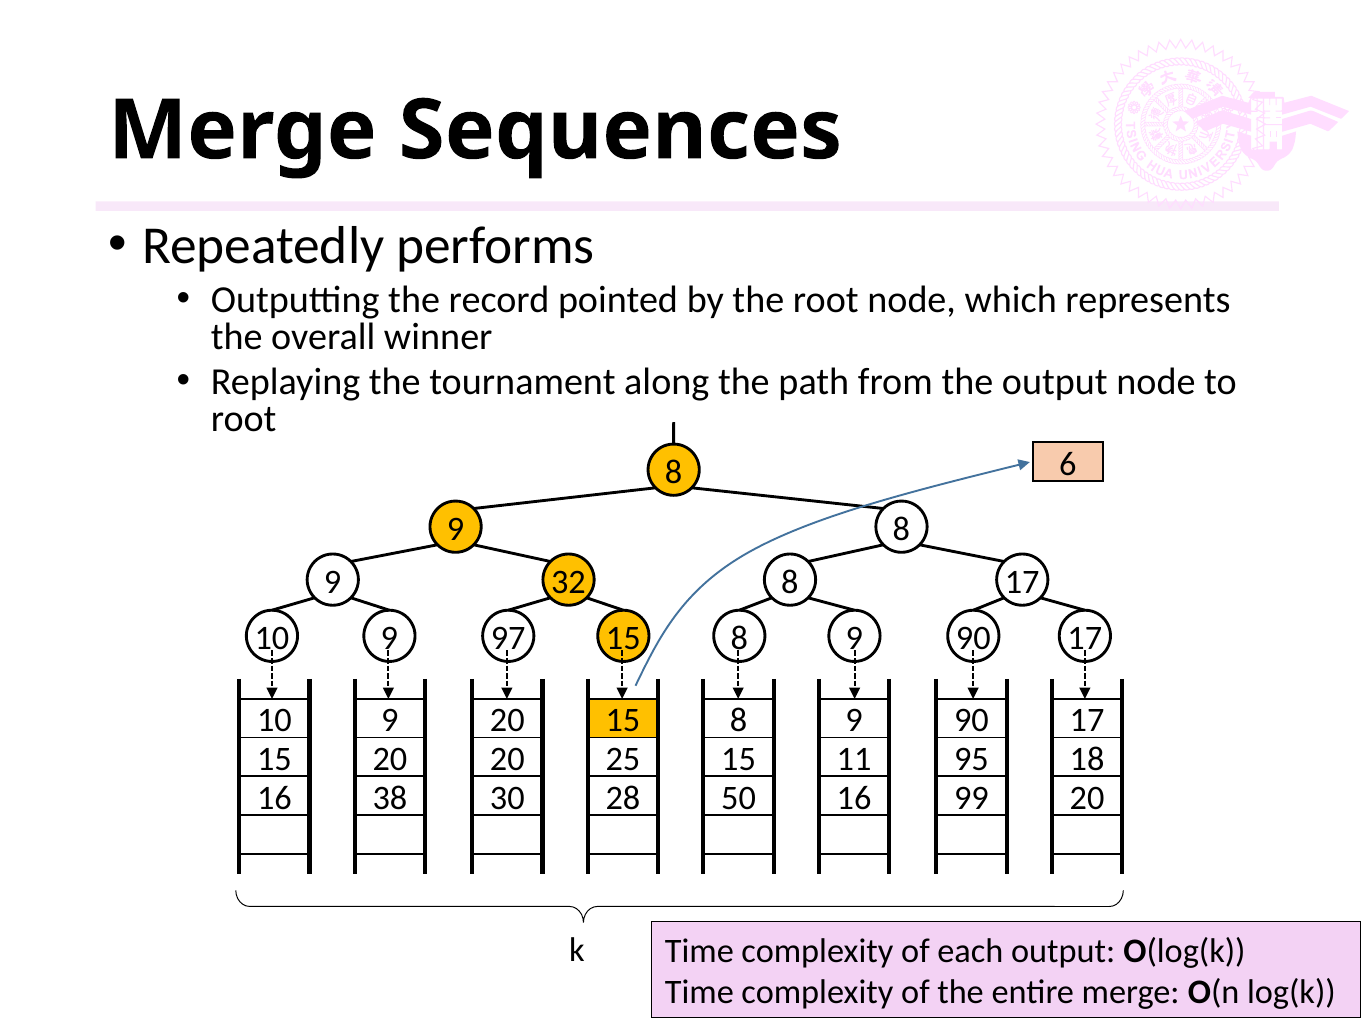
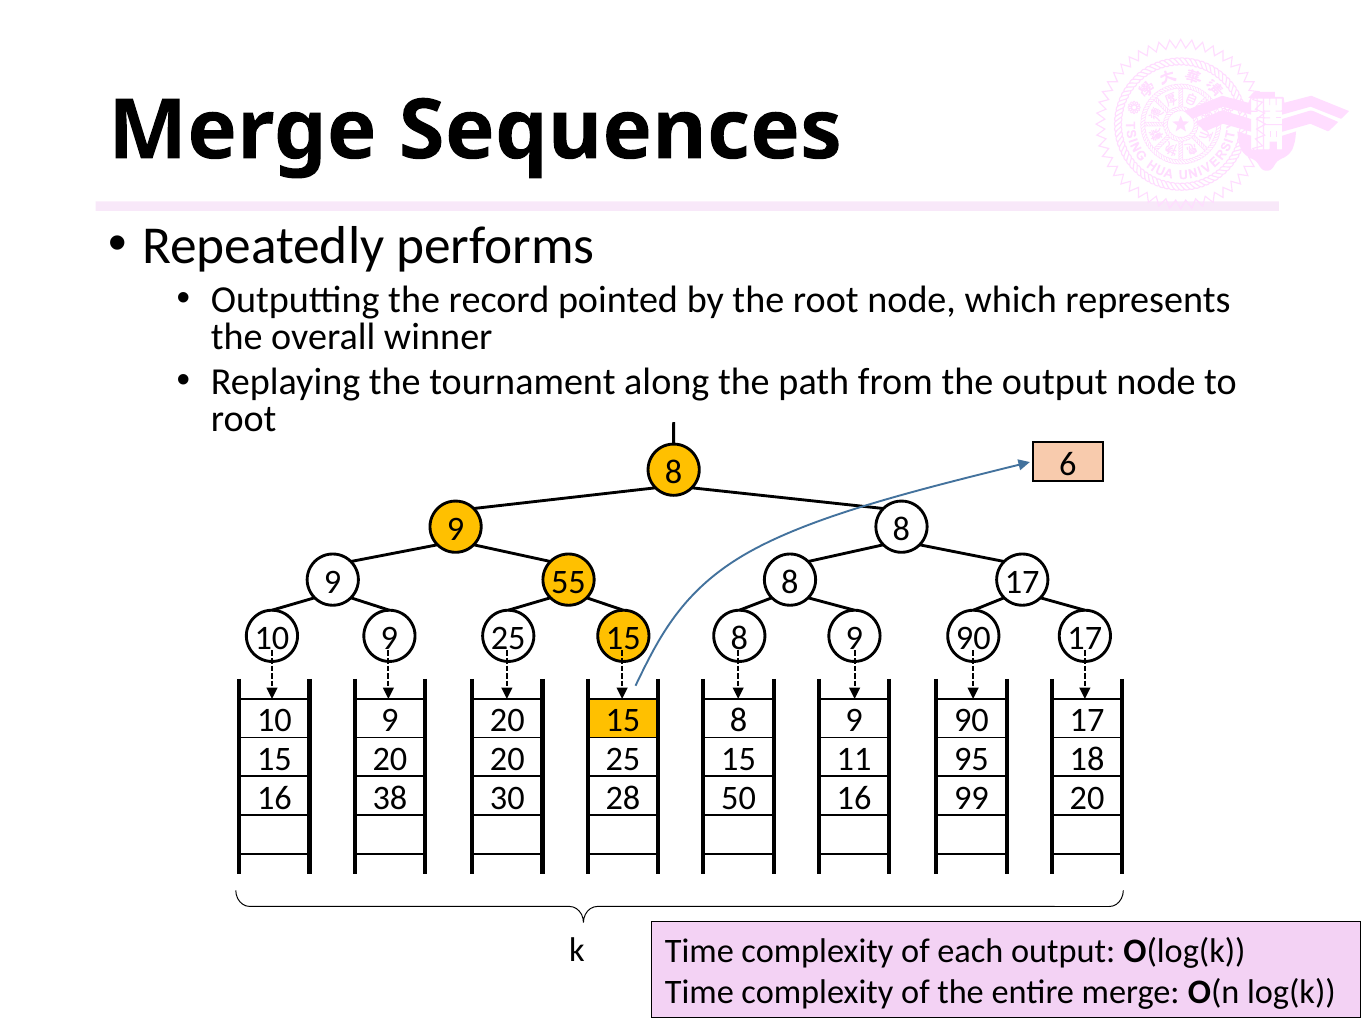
32: 32 -> 55
9 97: 97 -> 25
